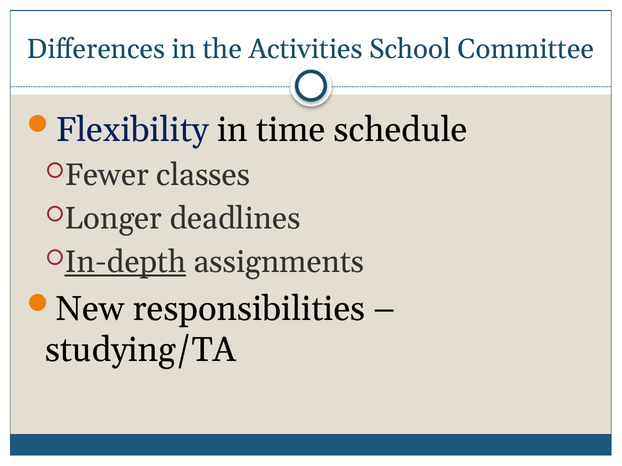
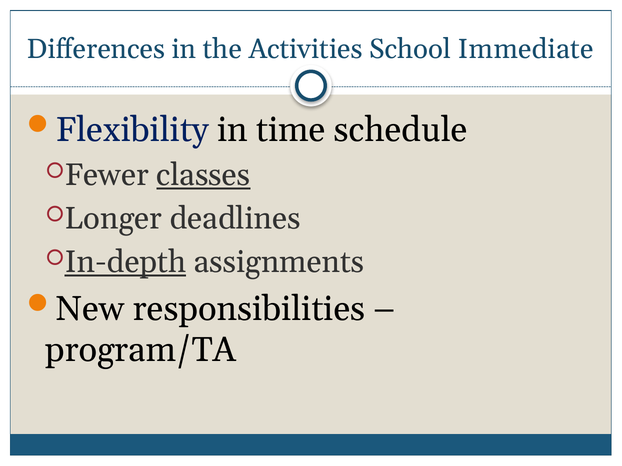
Committee: Committee -> Immediate
classes underline: none -> present
studying/TA: studying/TA -> program/TA
